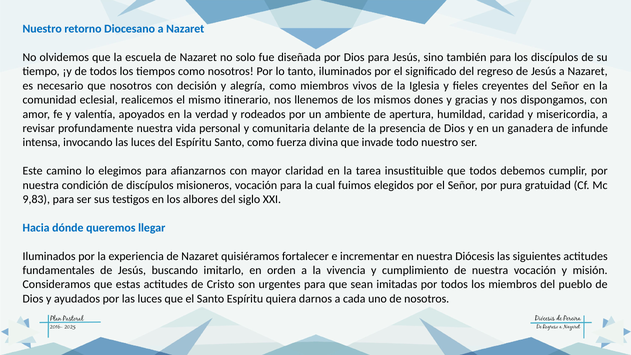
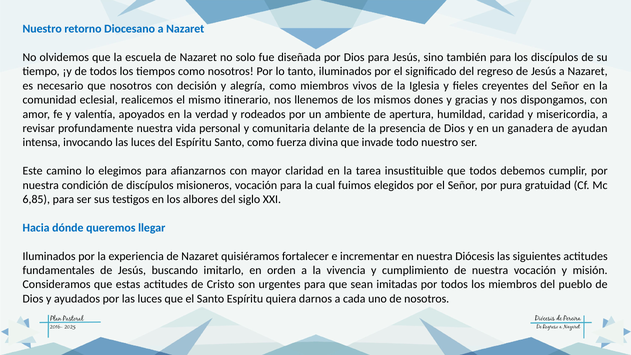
infunde: infunde -> ayudan
9,83: 9,83 -> 6,85
